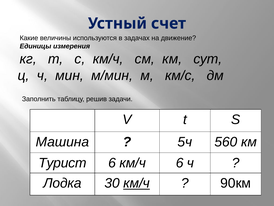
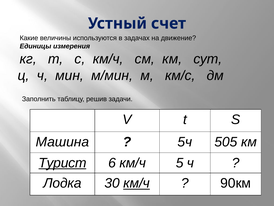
560: 560 -> 505
Турист underline: none -> present
км/ч 6: 6 -> 5
